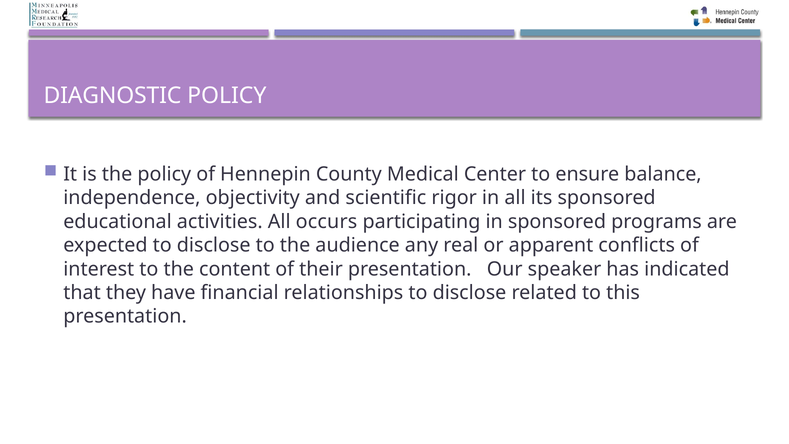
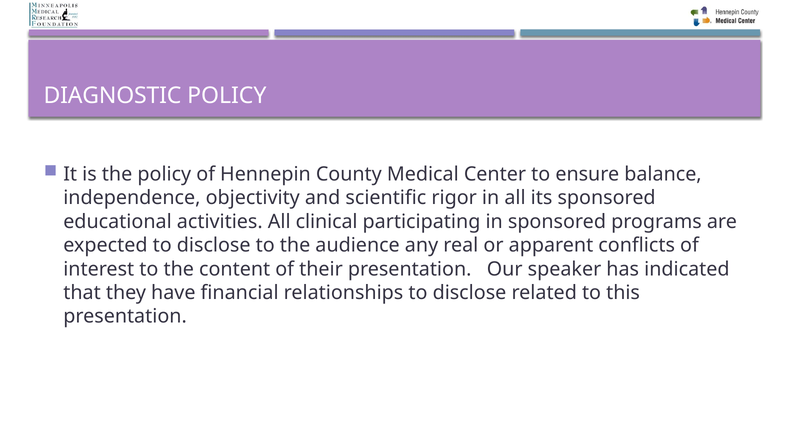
occurs: occurs -> clinical
